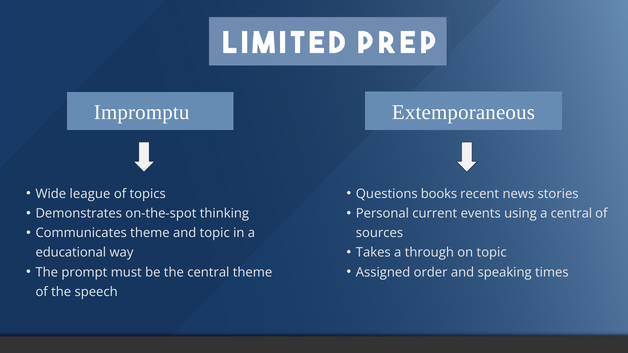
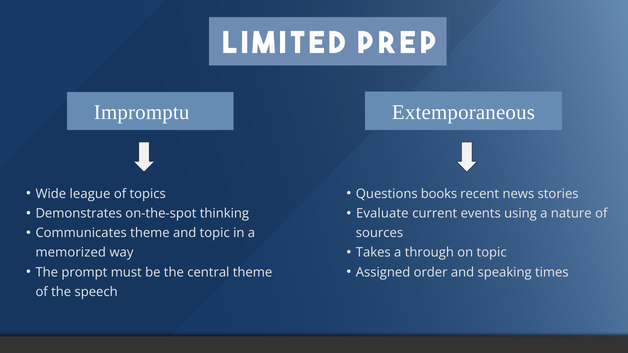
Personal: Personal -> Evaluate
a central: central -> nature
educational: educational -> memorized
